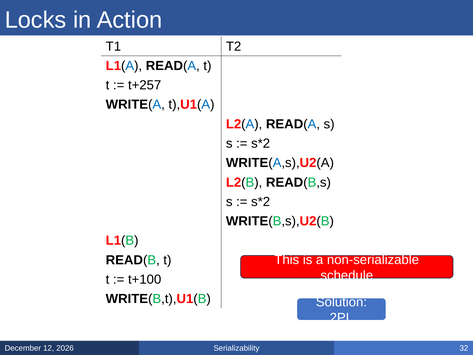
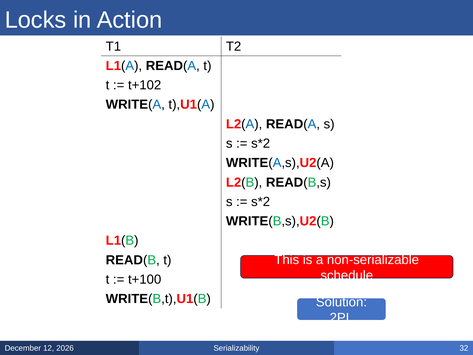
t+257: t+257 -> t+102
